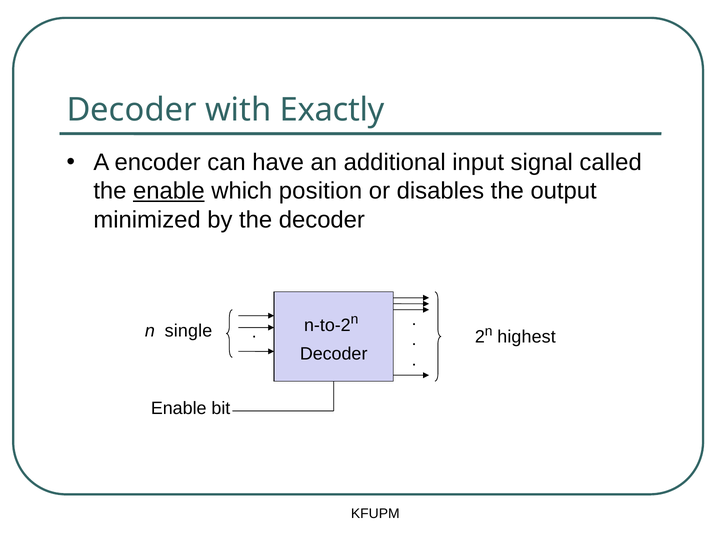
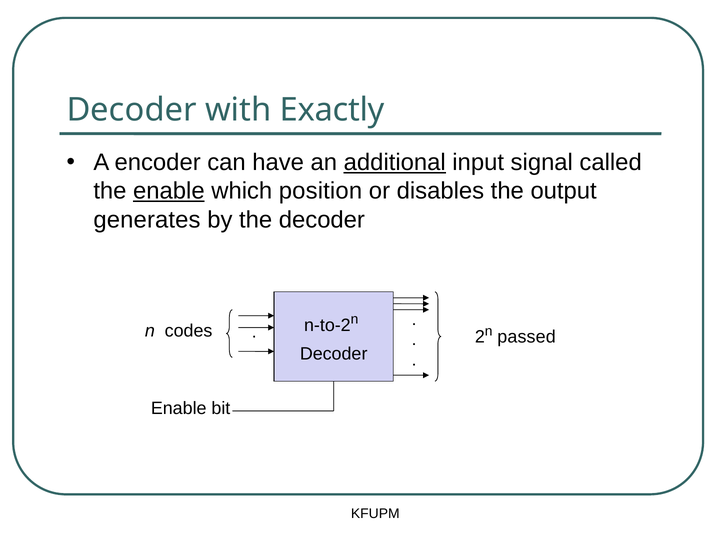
additional underline: none -> present
minimized: minimized -> generates
single: single -> codes
highest: highest -> passed
